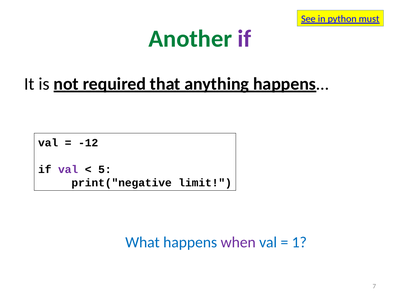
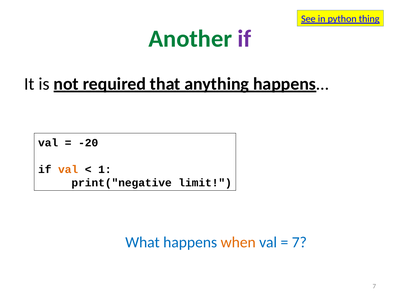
must: must -> thing
-12: -12 -> -20
val at (68, 169) colour: purple -> orange
5: 5 -> 1
when colour: purple -> orange
1 at (299, 242): 1 -> 7
